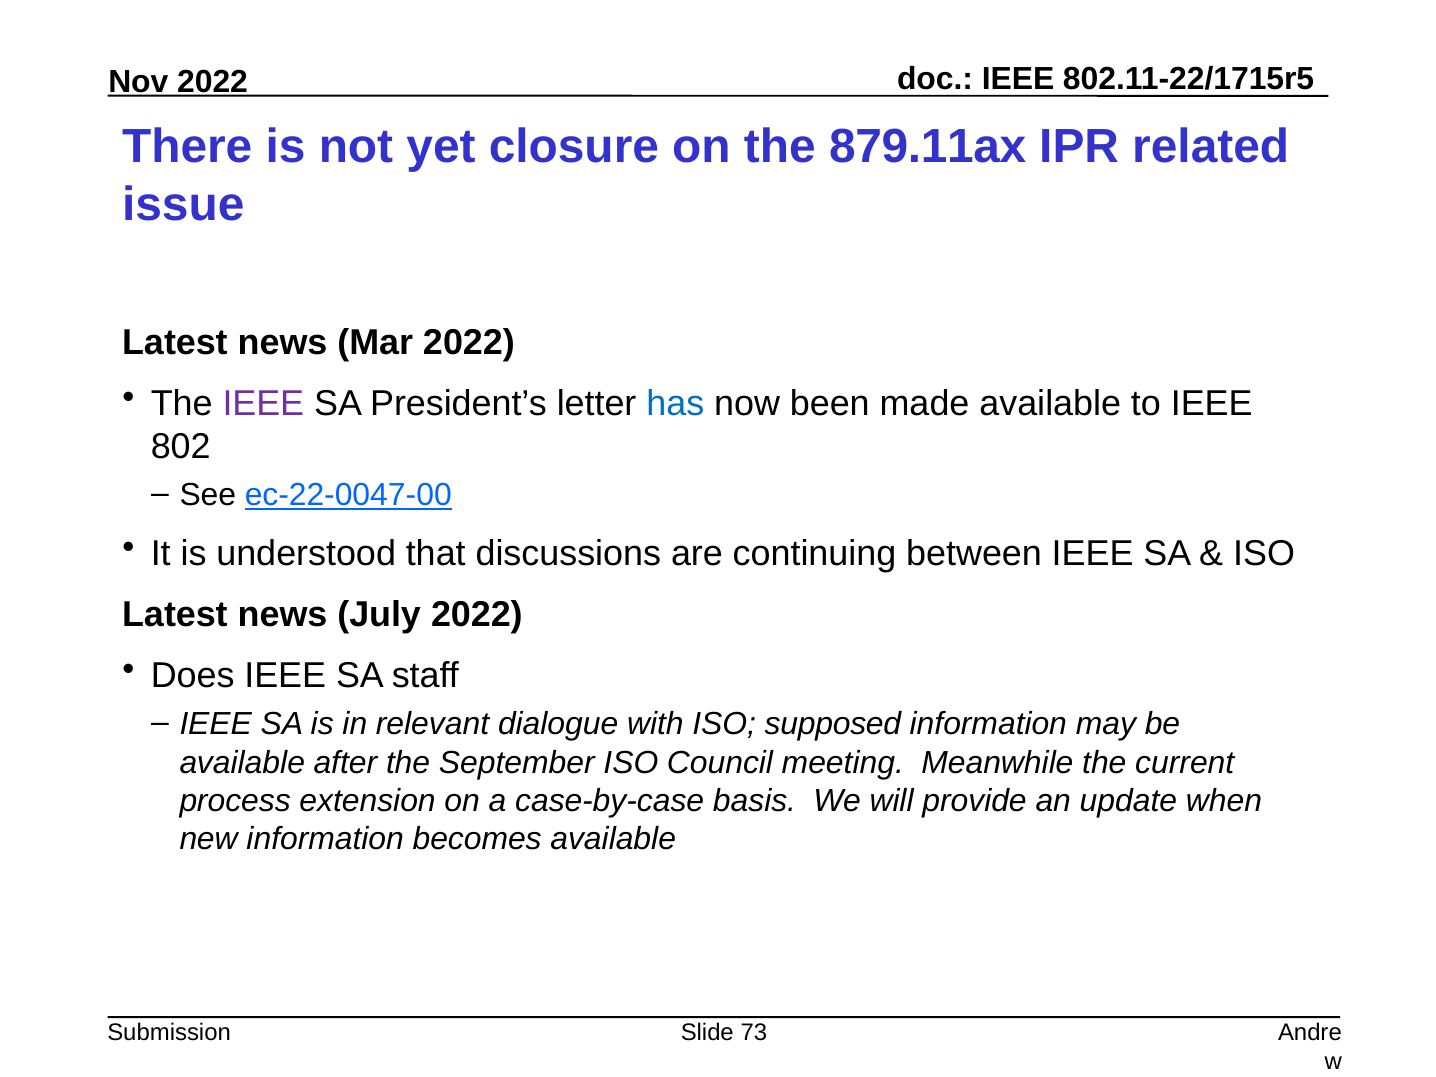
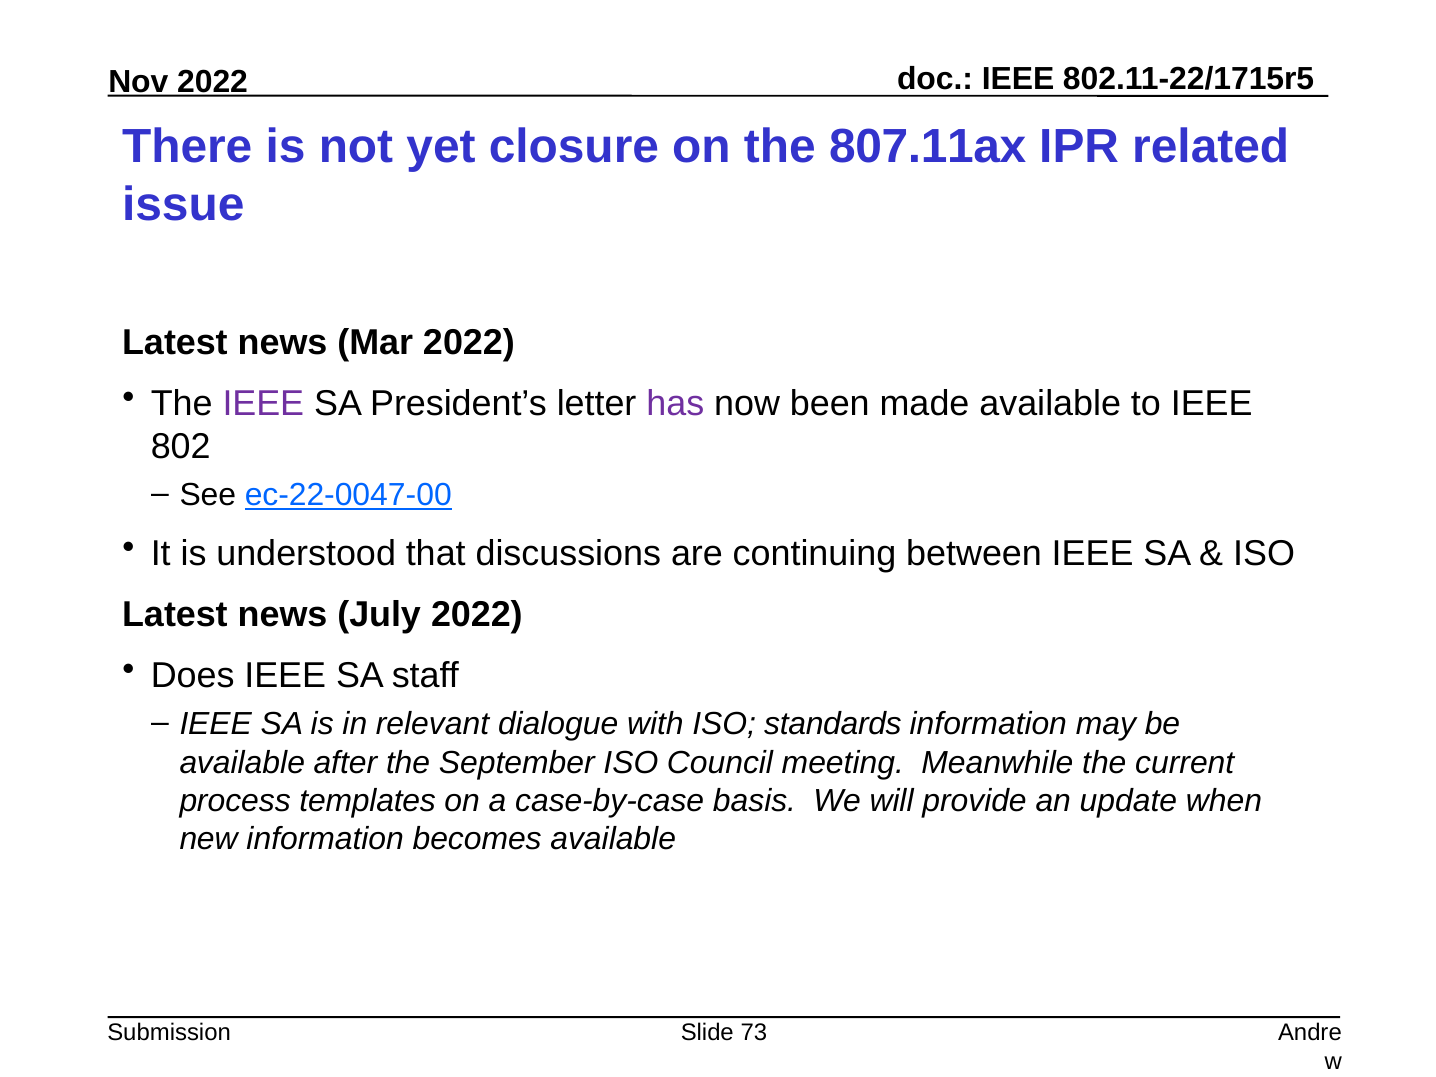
879.11ax: 879.11ax -> 807.11ax
has colour: blue -> purple
supposed: supposed -> standards
extension: extension -> templates
